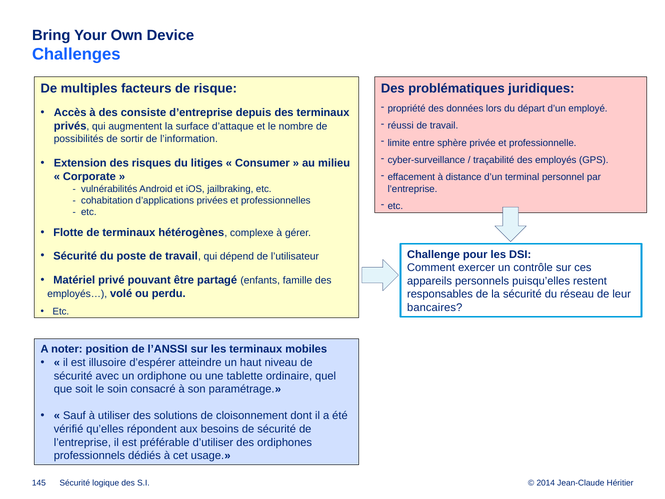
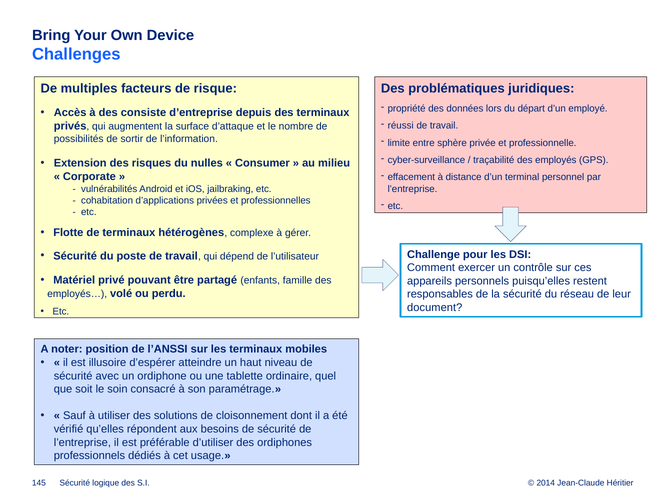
litiges: litiges -> nulles
bancaires: bancaires -> document
